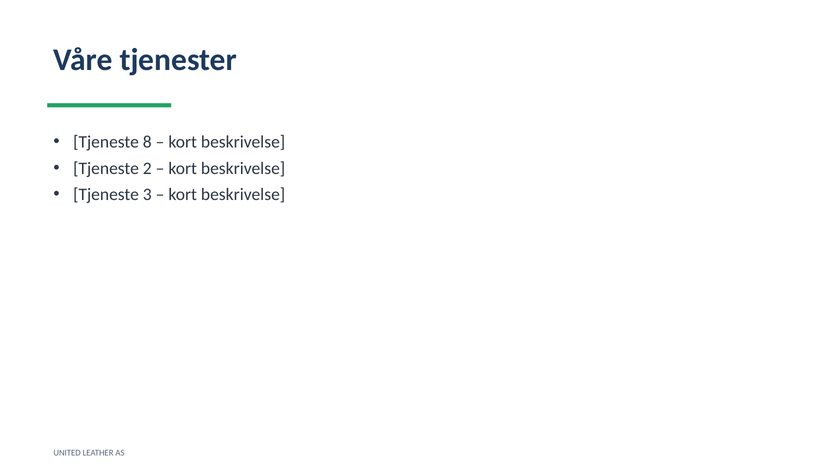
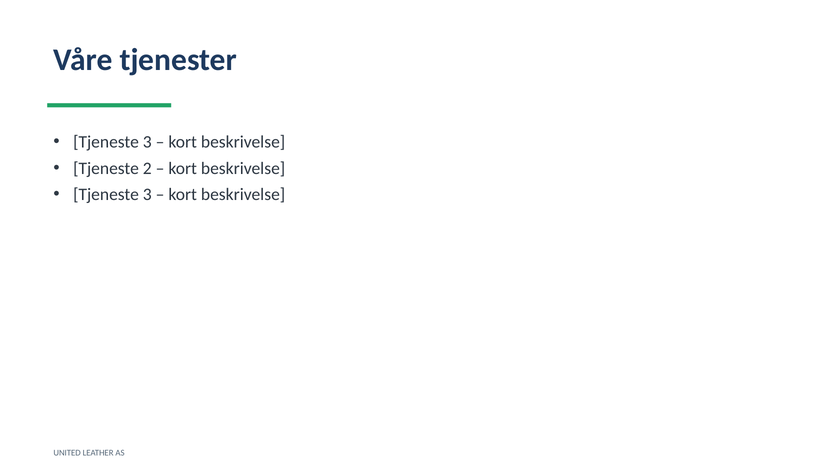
8 at (147, 142): 8 -> 3
